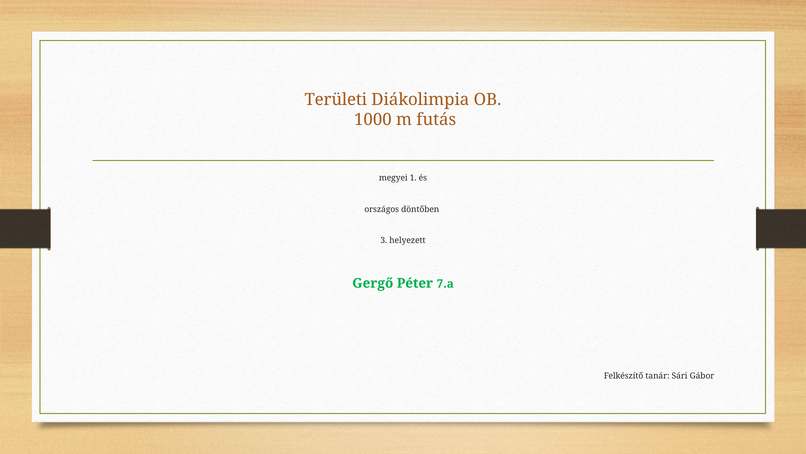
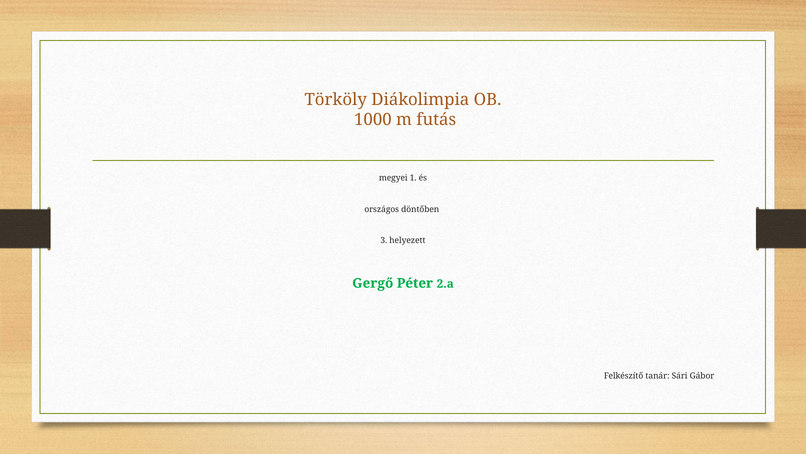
Területi: Területi -> Törköly
7.a: 7.a -> 2.a
